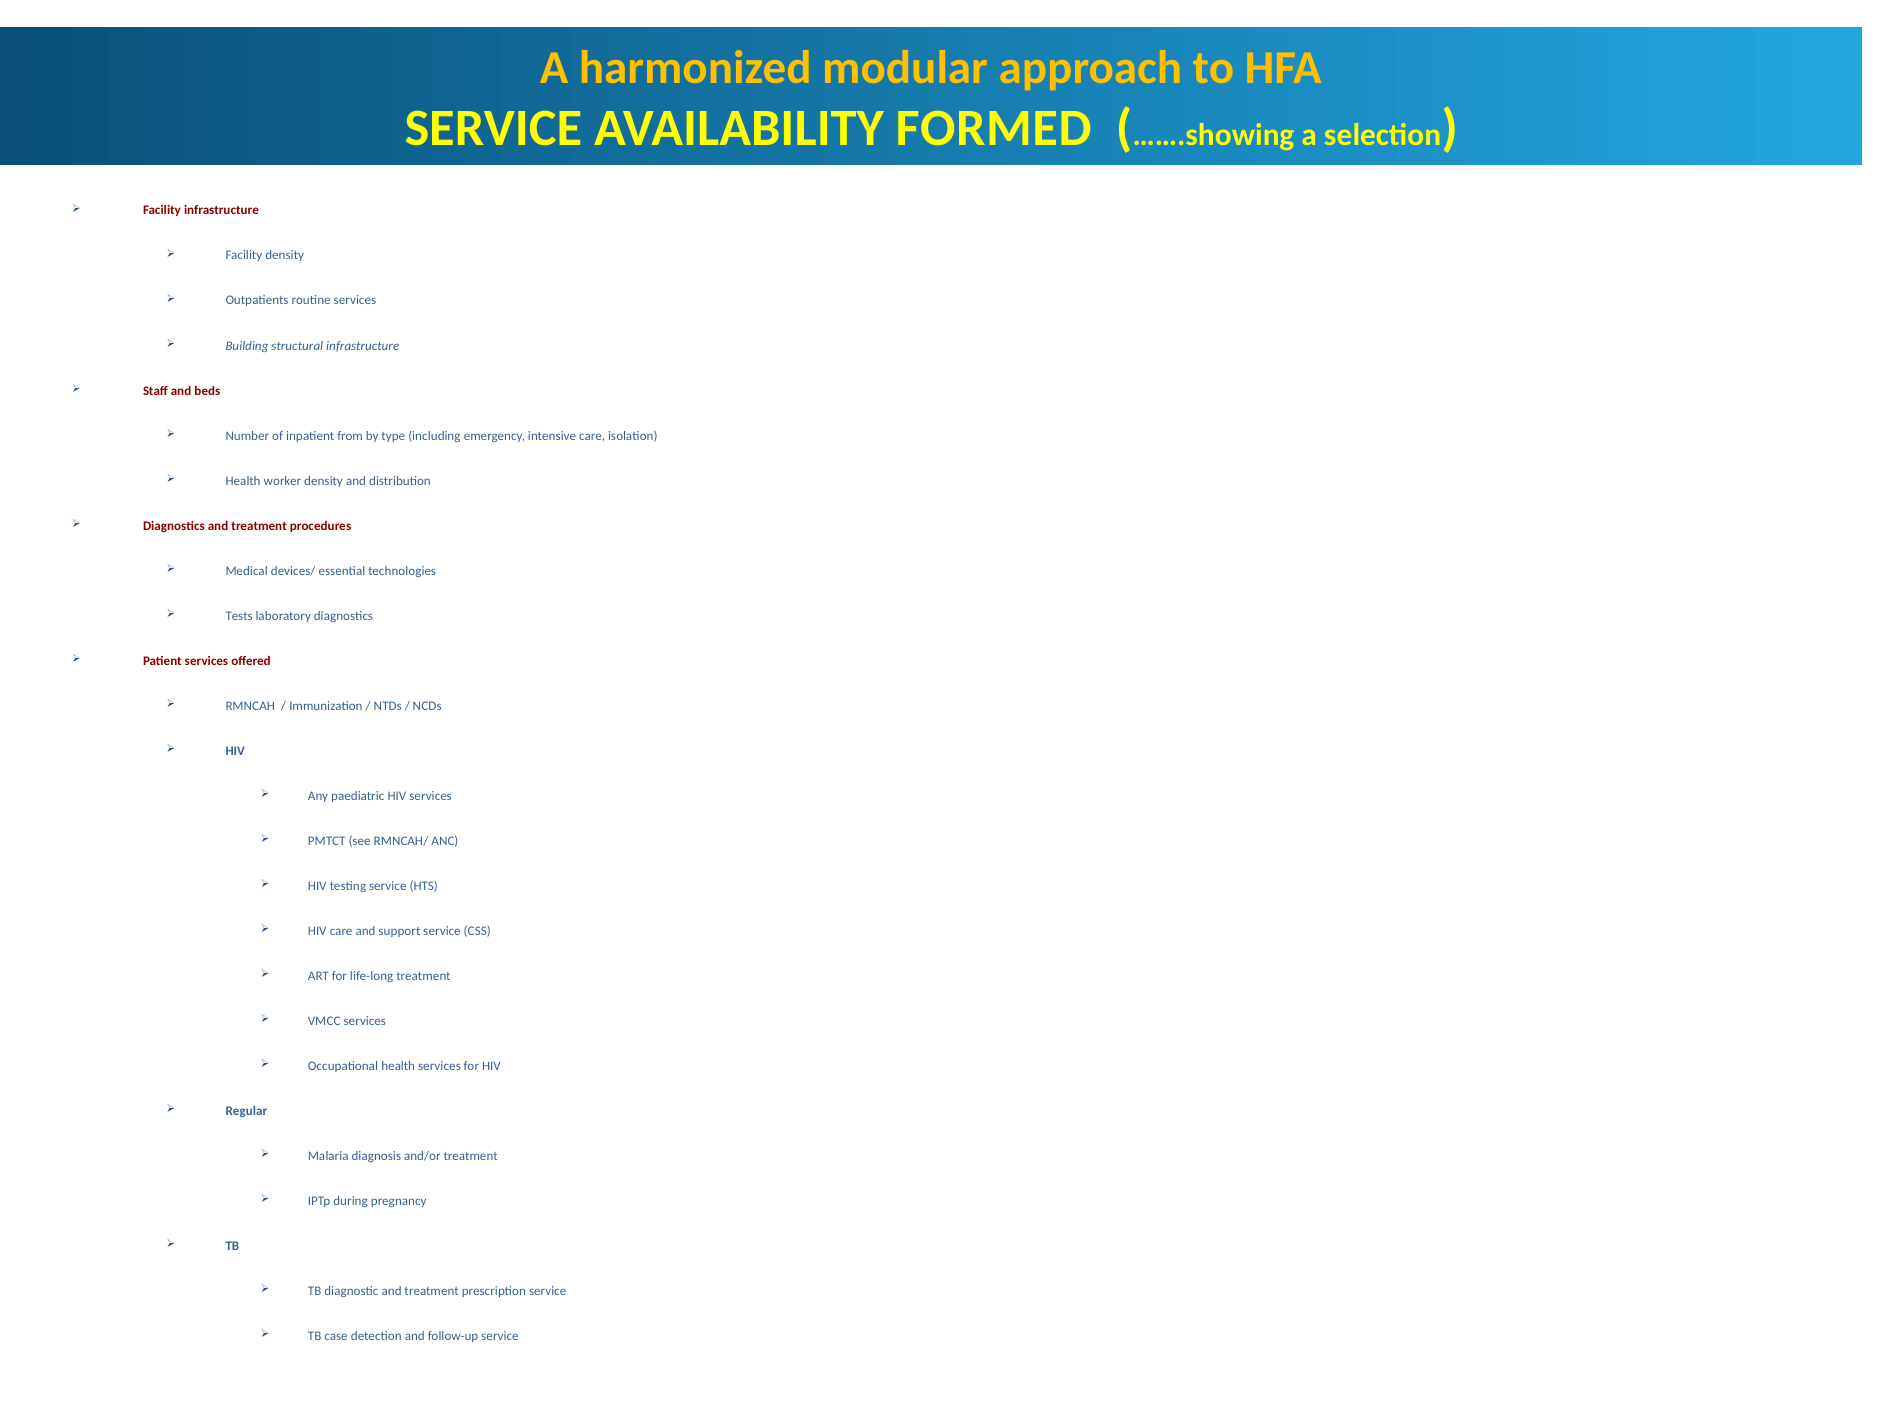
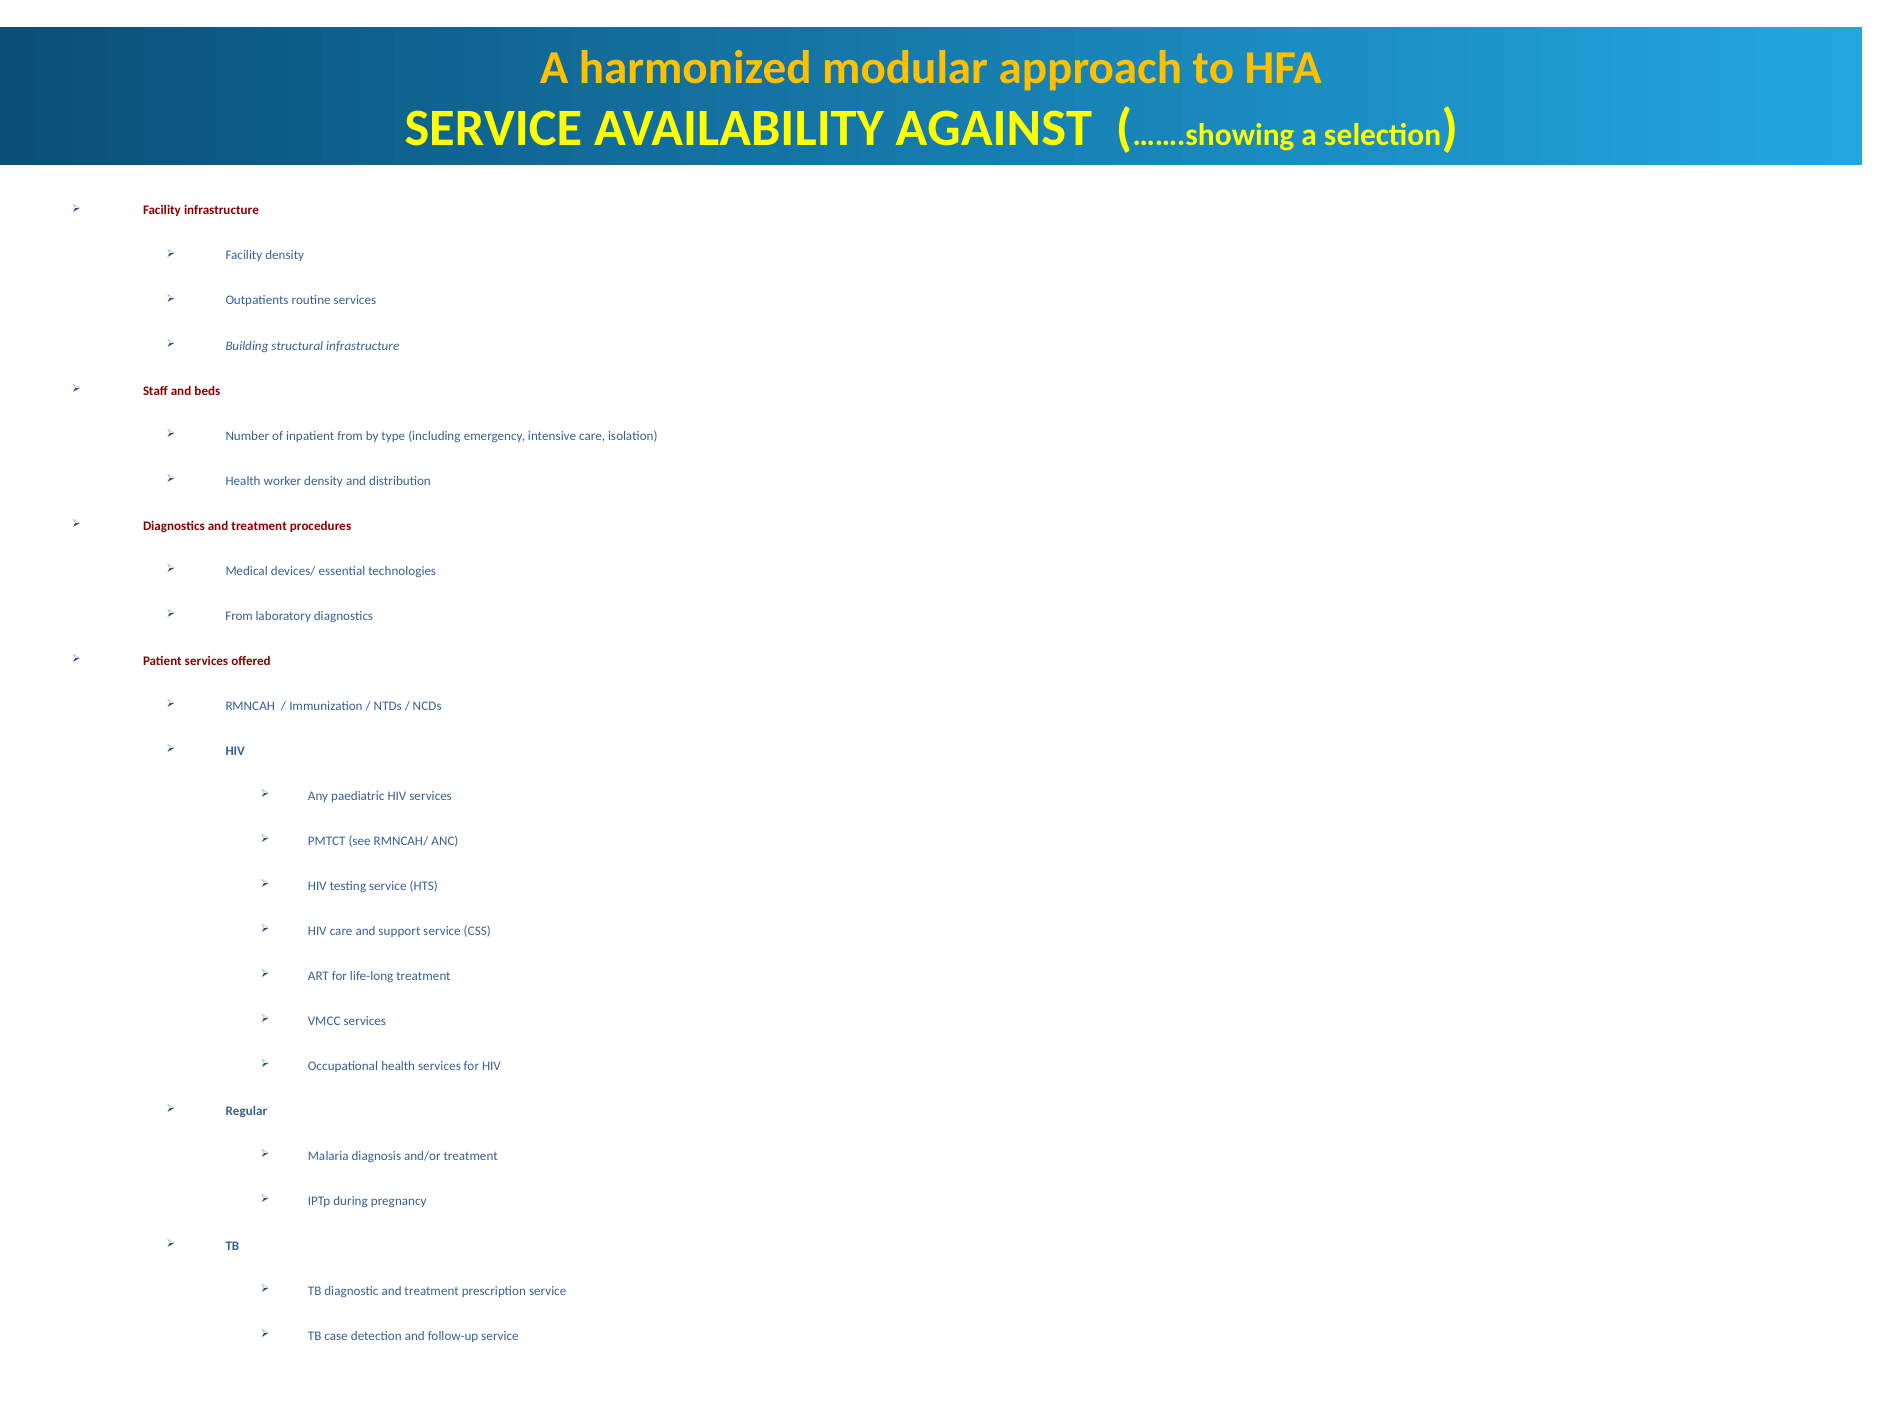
FORMED: FORMED -> AGAINST
Tests at (239, 616): Tests -> From
